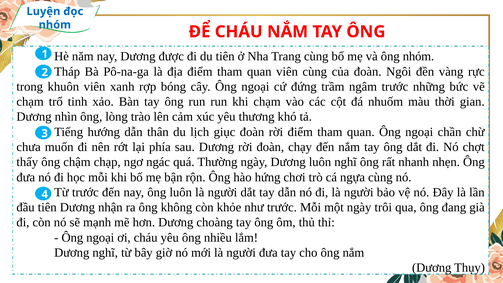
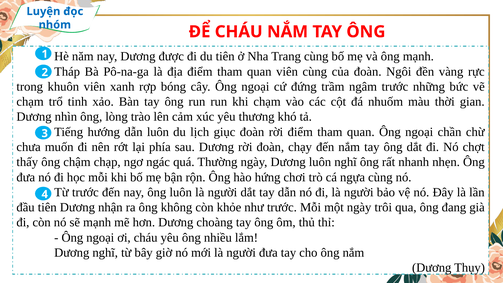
ông nhóm: nhóm -> mạnh
dẫn thân: thân -> luôn
